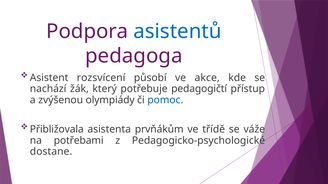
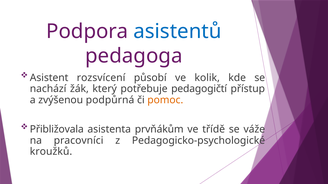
akce: akce -> kolik
olympiády: olympiády -> podpůrná
pomoc colour: blue -> orange
potřebami: potřebami -> pracovníci
dostane: dostane -> kroužků
